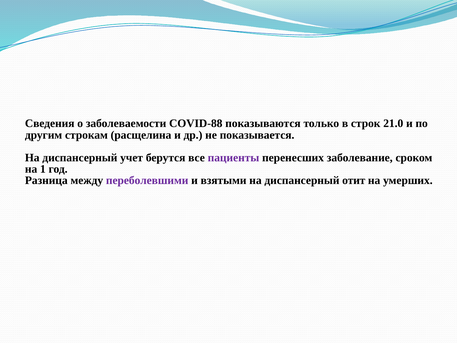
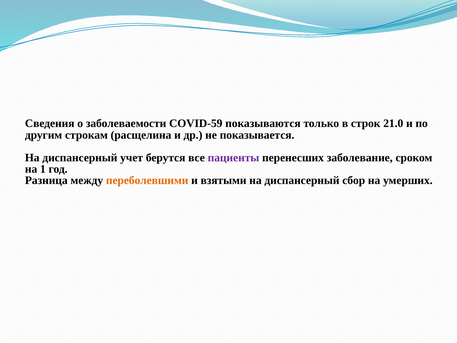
COVID-88: COVID-88 -> COVID-59
переболевшими colour: purple -> orange
отит: отит -> сбор
